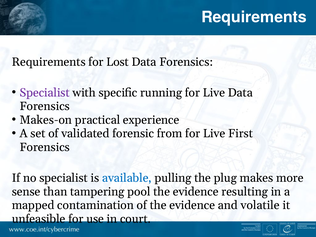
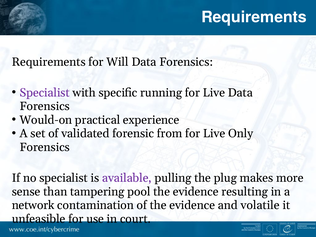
Lost: Lost -> Will
Makes-on: Makes-on -> Would-on
First: First -> Only
available colour: blue -> purple
mapped: mapped -> network
